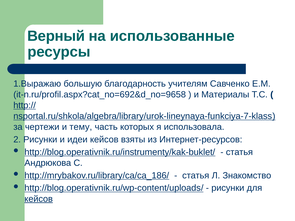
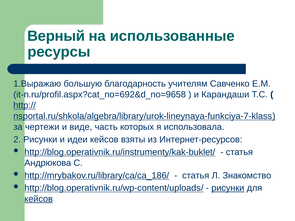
Материалы: Материалы -> Карандаши
тему: тему -> виде
рисунки at (228, 188) underline: none -> present
